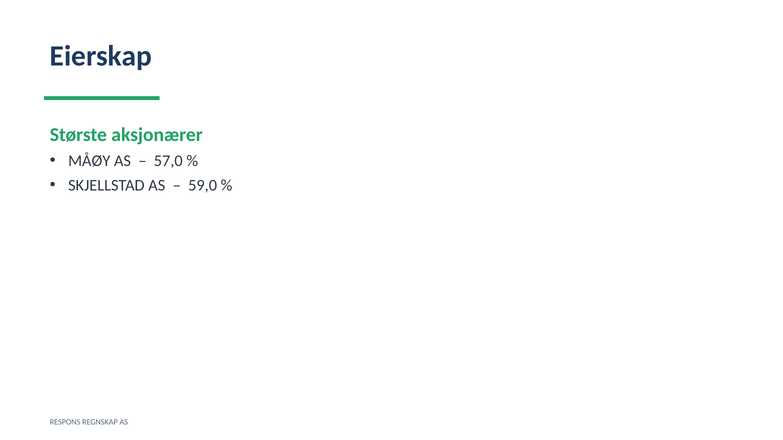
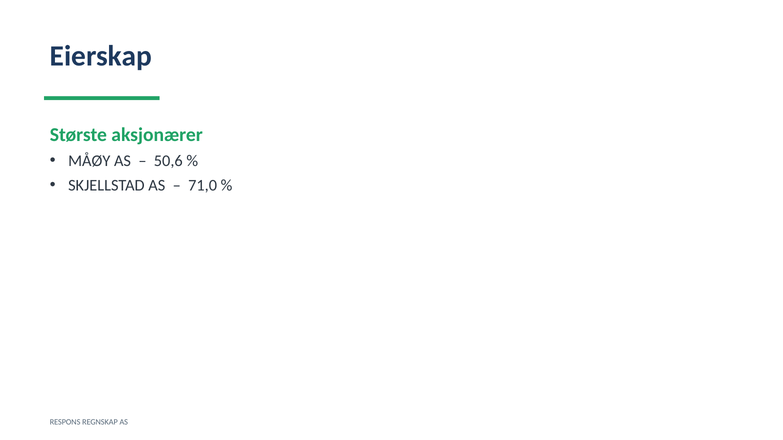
57,0: 57,0 -> 50,6
59,0: 59,0 -> 71,0
